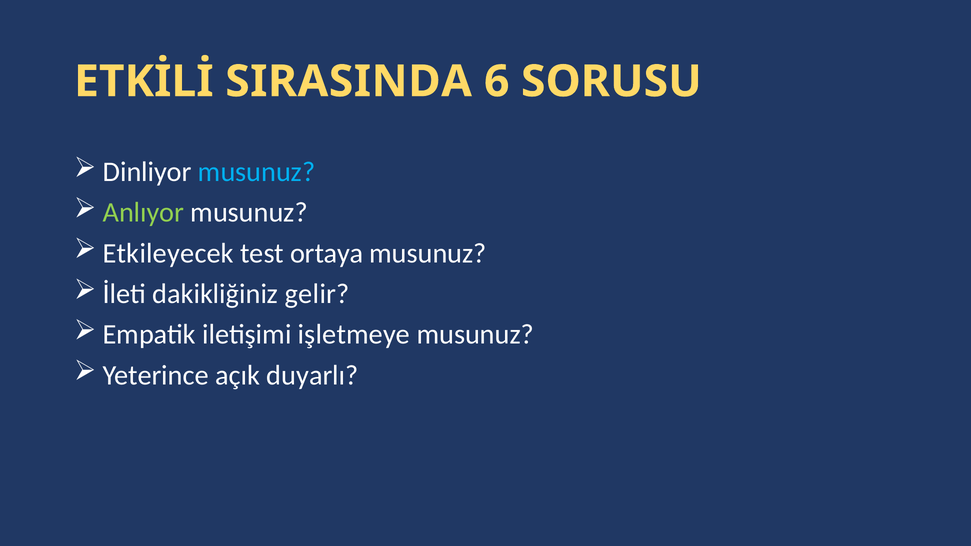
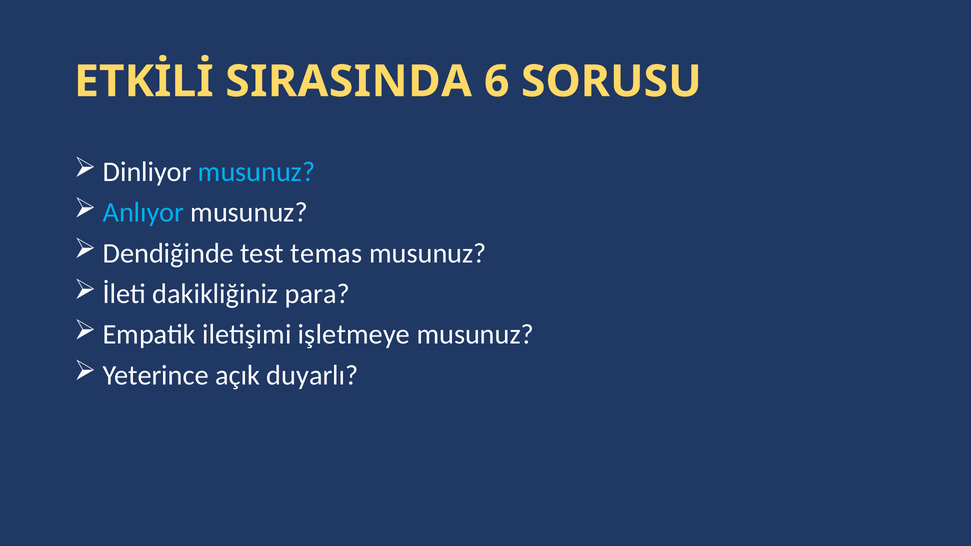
Anlıyor colour: light green -> light blue
Etkileyecek: Etkileyecek -> Dendiğinde
ortaya: ortaya -> temas
gelir: gelir -> para
